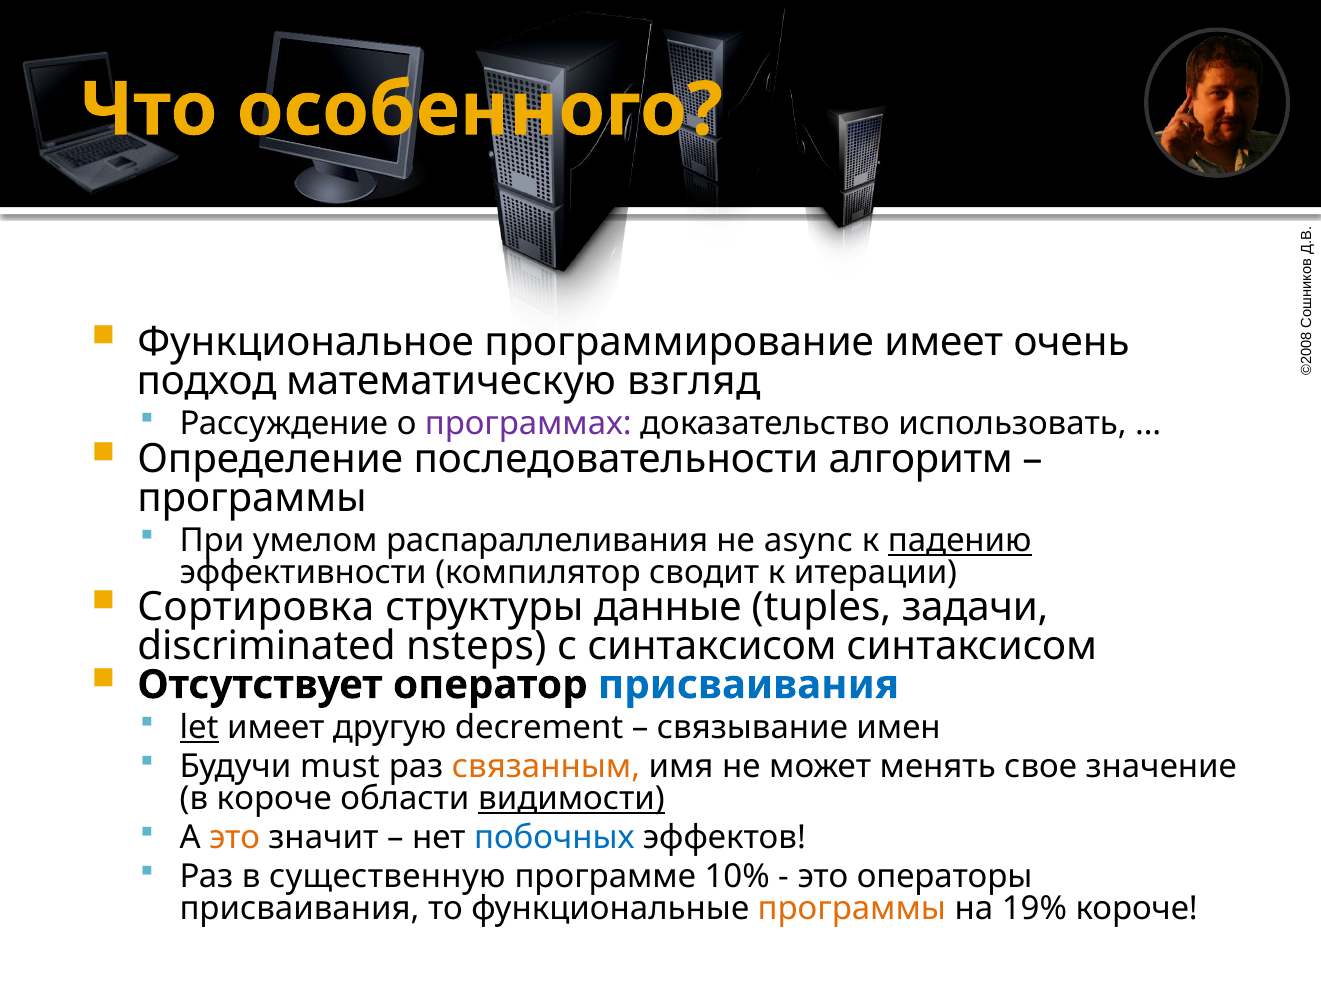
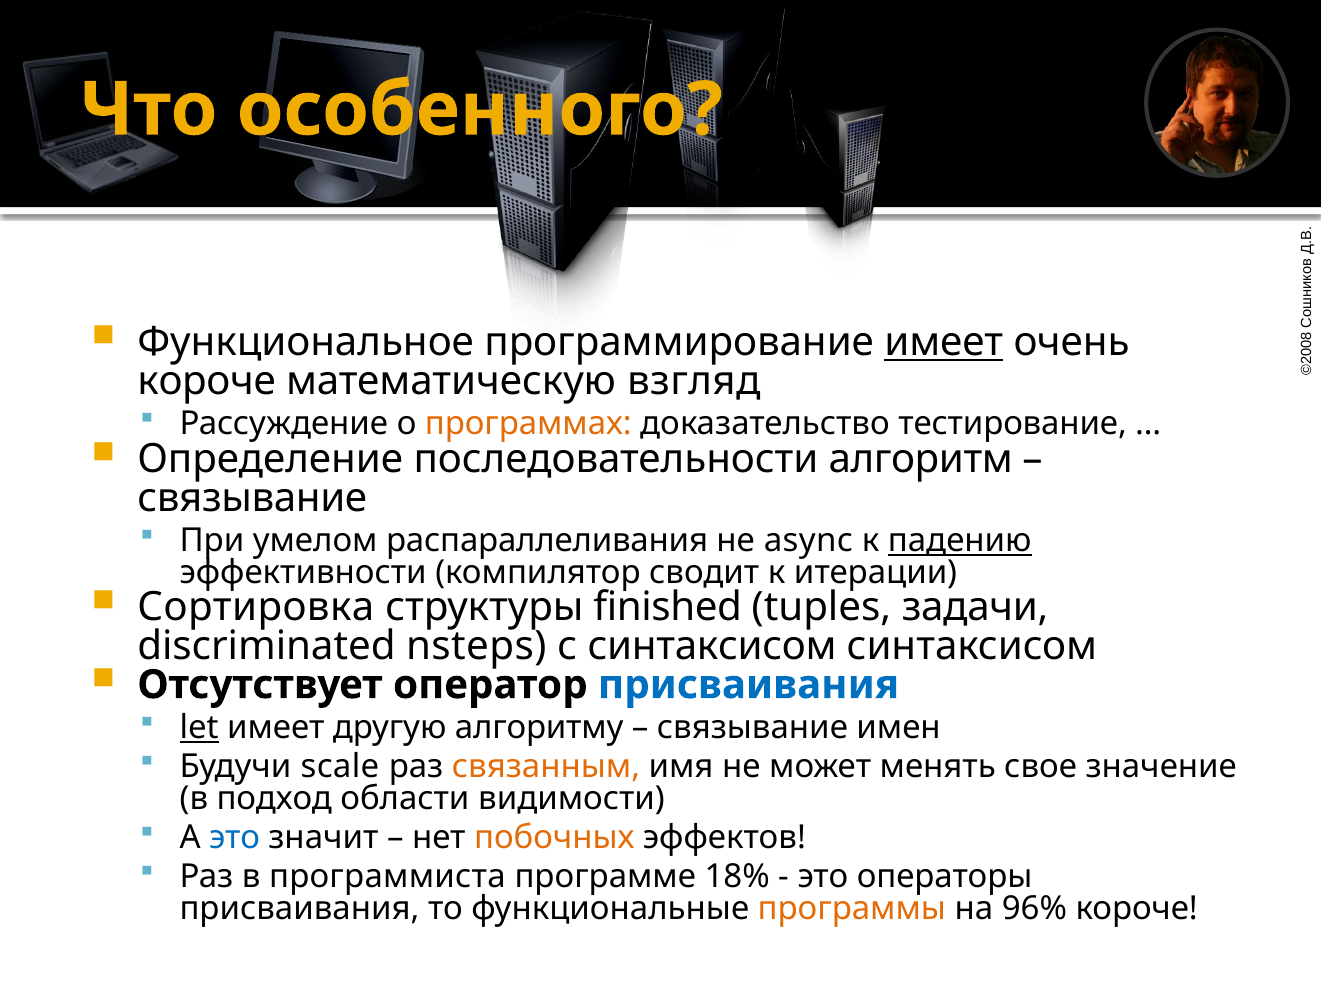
имеет at (944, 342) underline: none -> present
подход at (207, 381): подход -> короче
программах colour: purple -> orange
использовать: использовать -> тестирование
программы at (252, 498): программы -> связывание
данные: данные -> finished
decrement: decrement -> алгоритму
must: must -> scale
в короче: короче -> подход
видимости underline: present -> none
это at (235, 837) colour: orange -> blue
побочных colour: blue -> orange
существенную: существенную -> программиста
10%: 10% -> 18%
19%: 19% -> 96%
